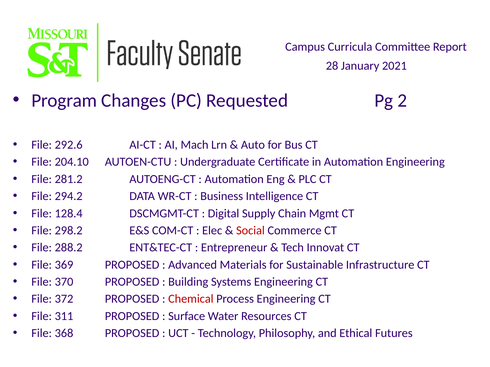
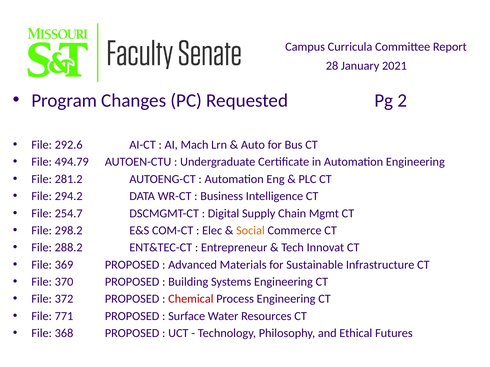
204.10: 204.10 -> 494.79
128.4: 128.4 -> 254.7
Social colour: red -> orange
311: 311 -> 771
